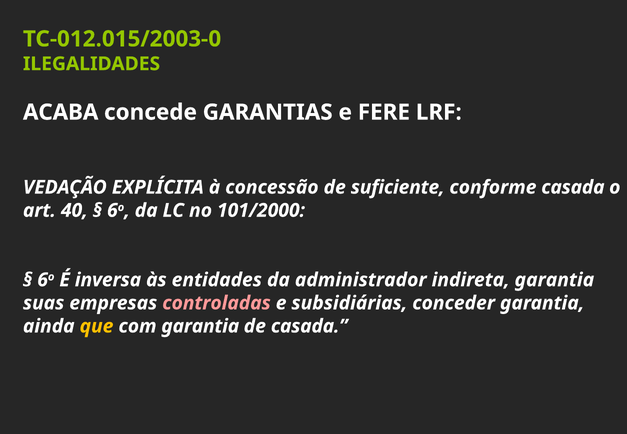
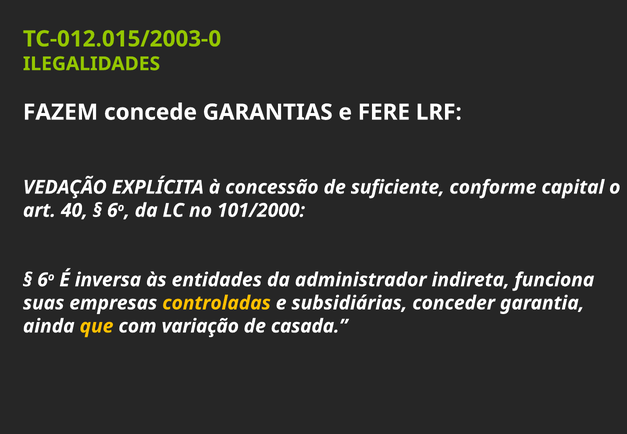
ACABA: ACABA -> FAZEM
conforme casada: casada -> capital
indireta garantia: garantia -> funciona
controladas colour: pink -> yellow
com garantia: garantia -> variação
